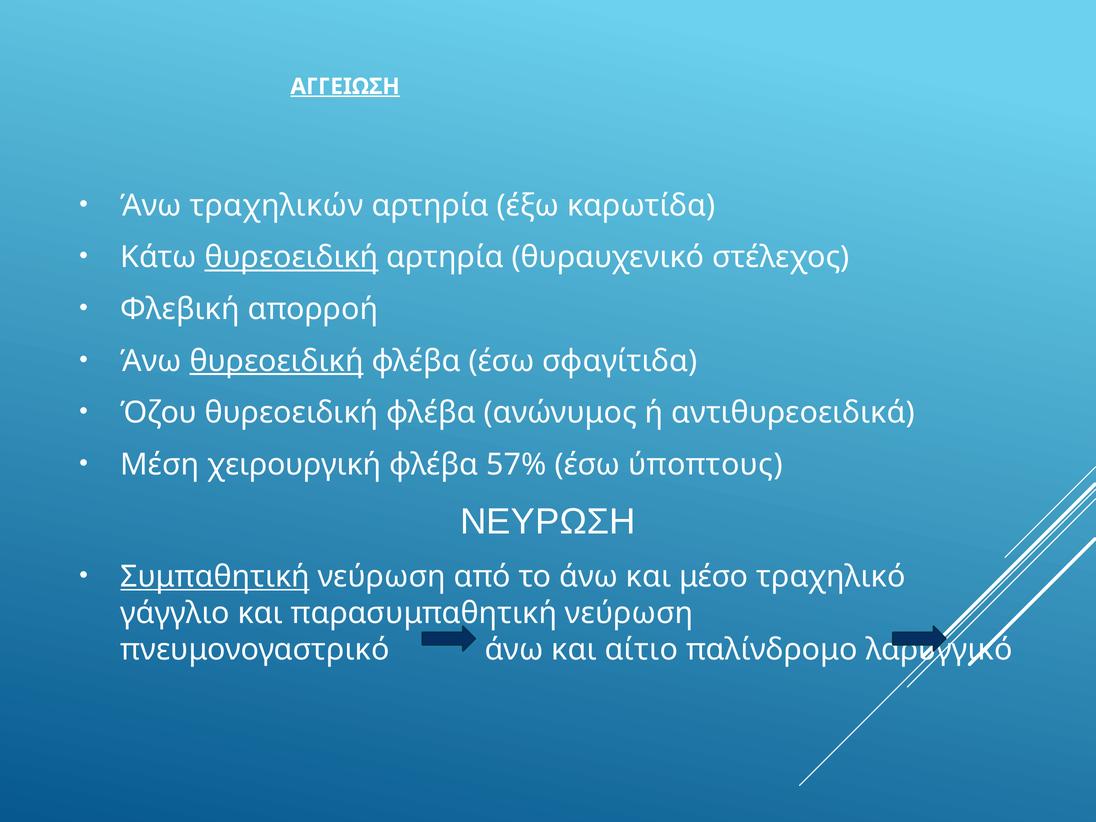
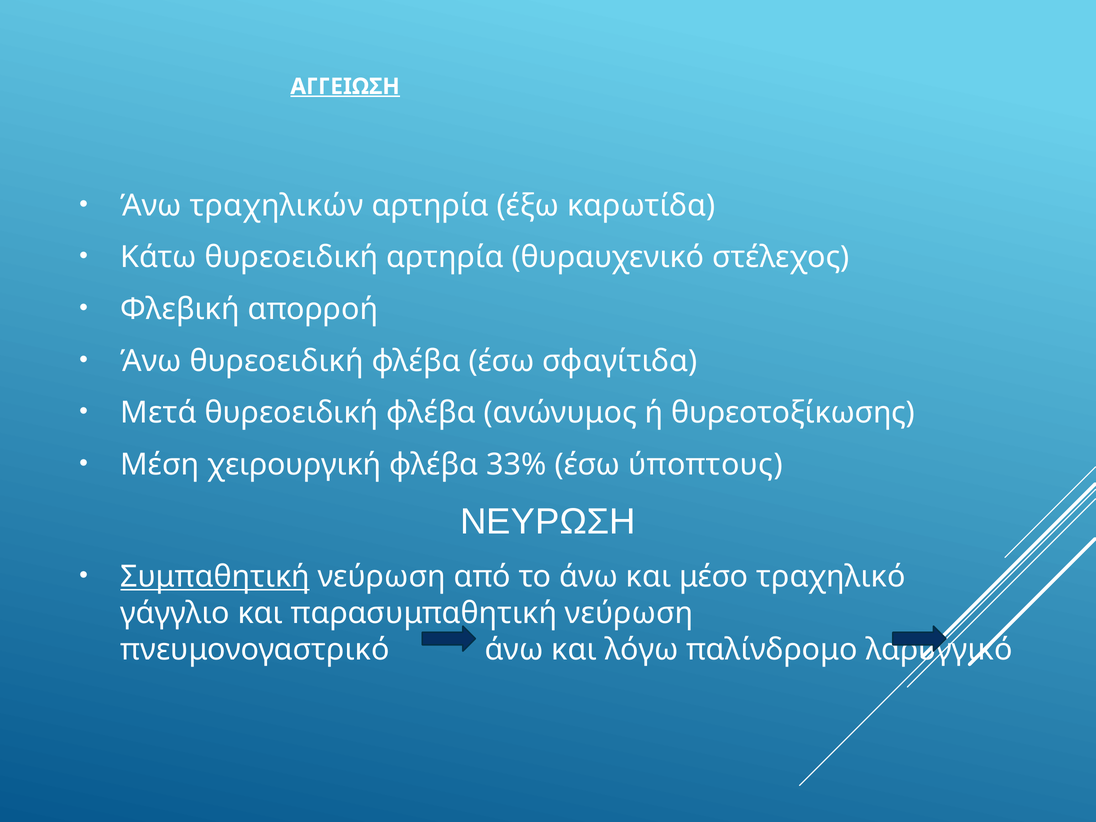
θυρεοειδική at (292, 257) underline: present -> none
θυρεοειδική at (277, 361) underline: present -> none
Όζου: Όζου -> Μετά
αντιθυρεοειδικά: αντιθυρεοειδικά -> θυρεοτοξίκωσης
57%: 57% -> 33%
αίτιο: αίτιο -> λόγω
